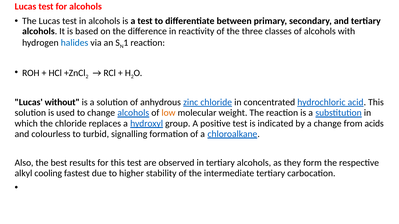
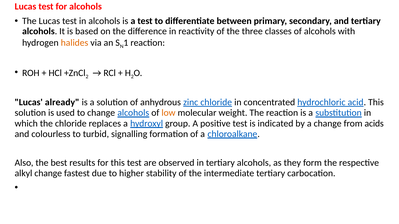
halides colour: blue -> orange
without: without -> already
alkyl cooling: cooling -> change
